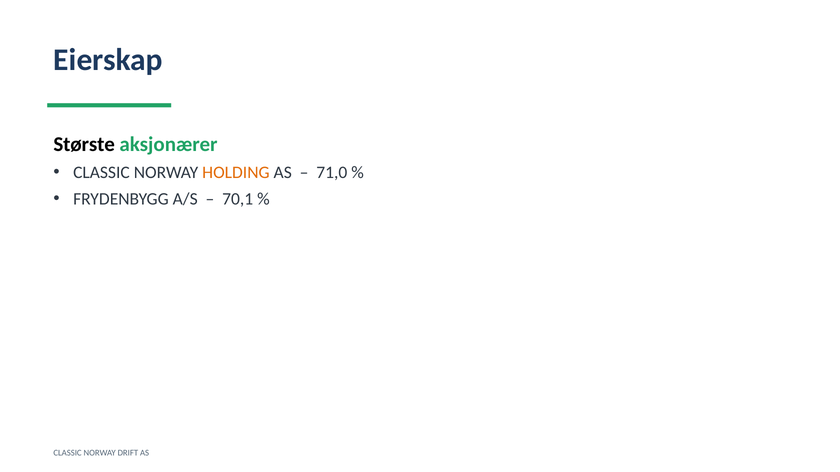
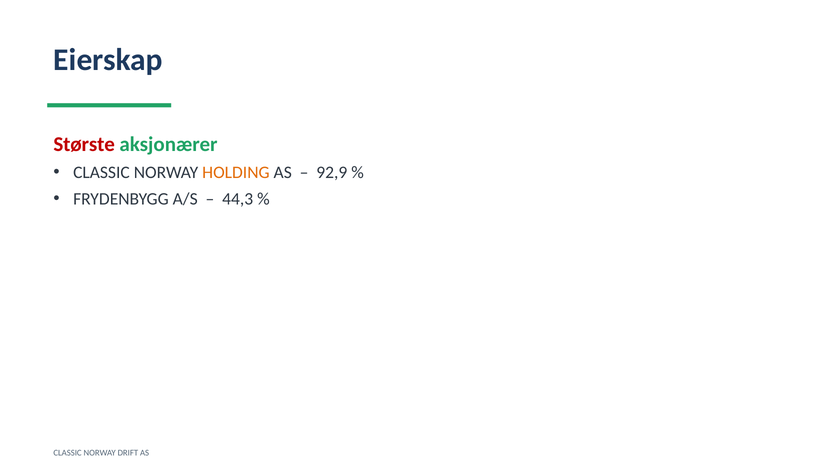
Største colour: black -> red
71,0: 71,0 -> 92,9
70,1: 70,1 -> 44,3
